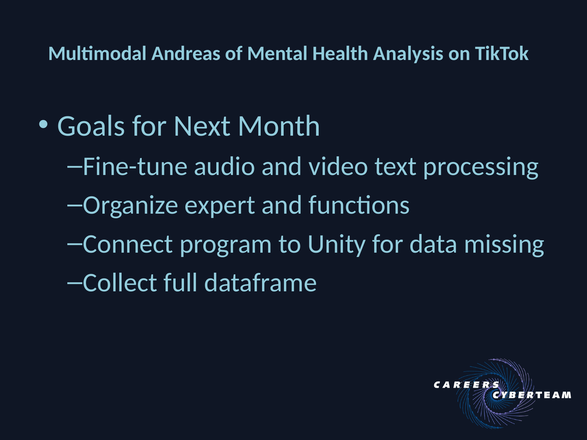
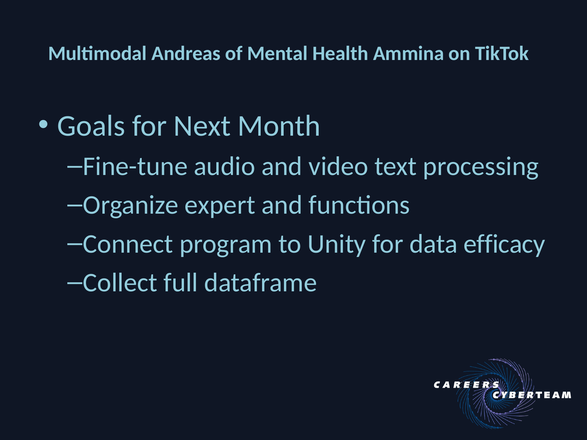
Analysis: Analysis -> Ammina
missing: missing -> efficacy
